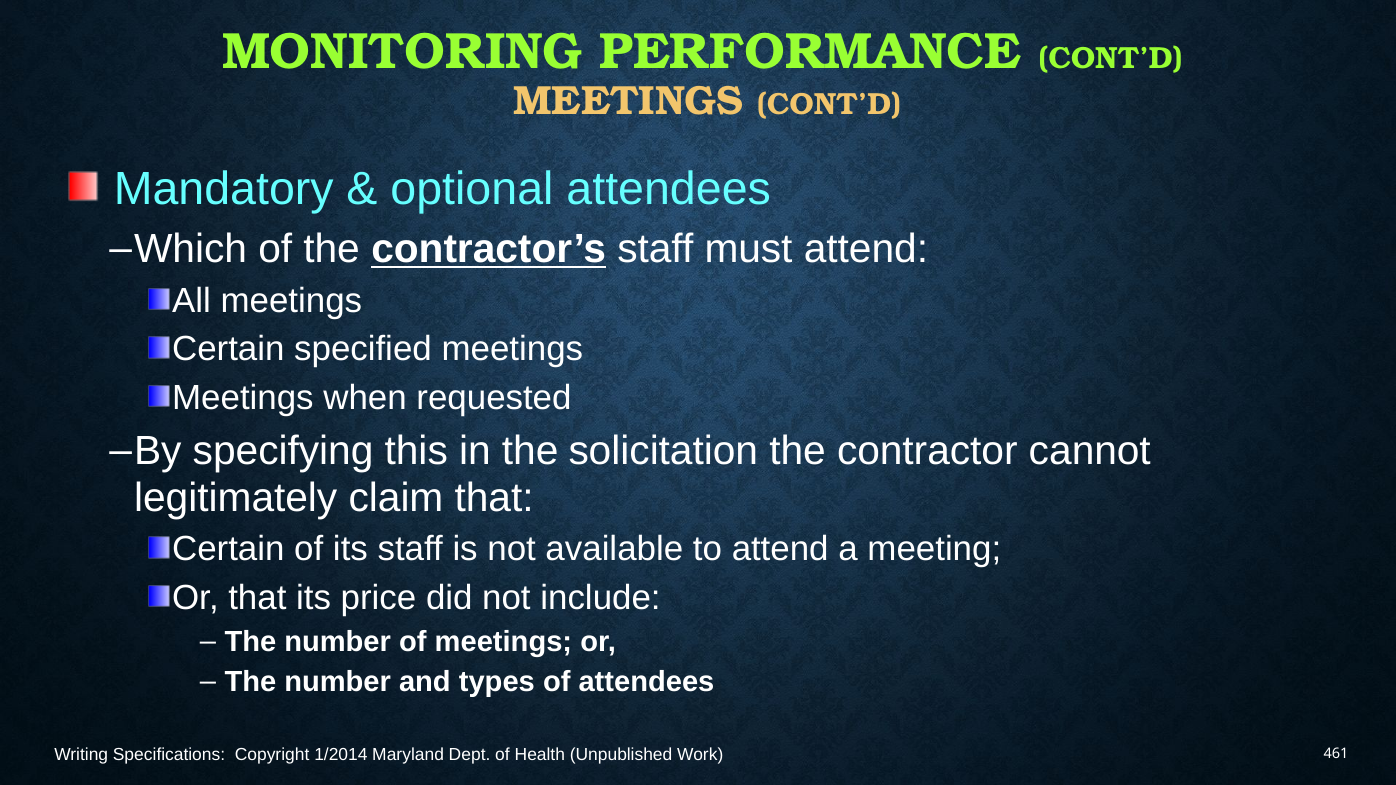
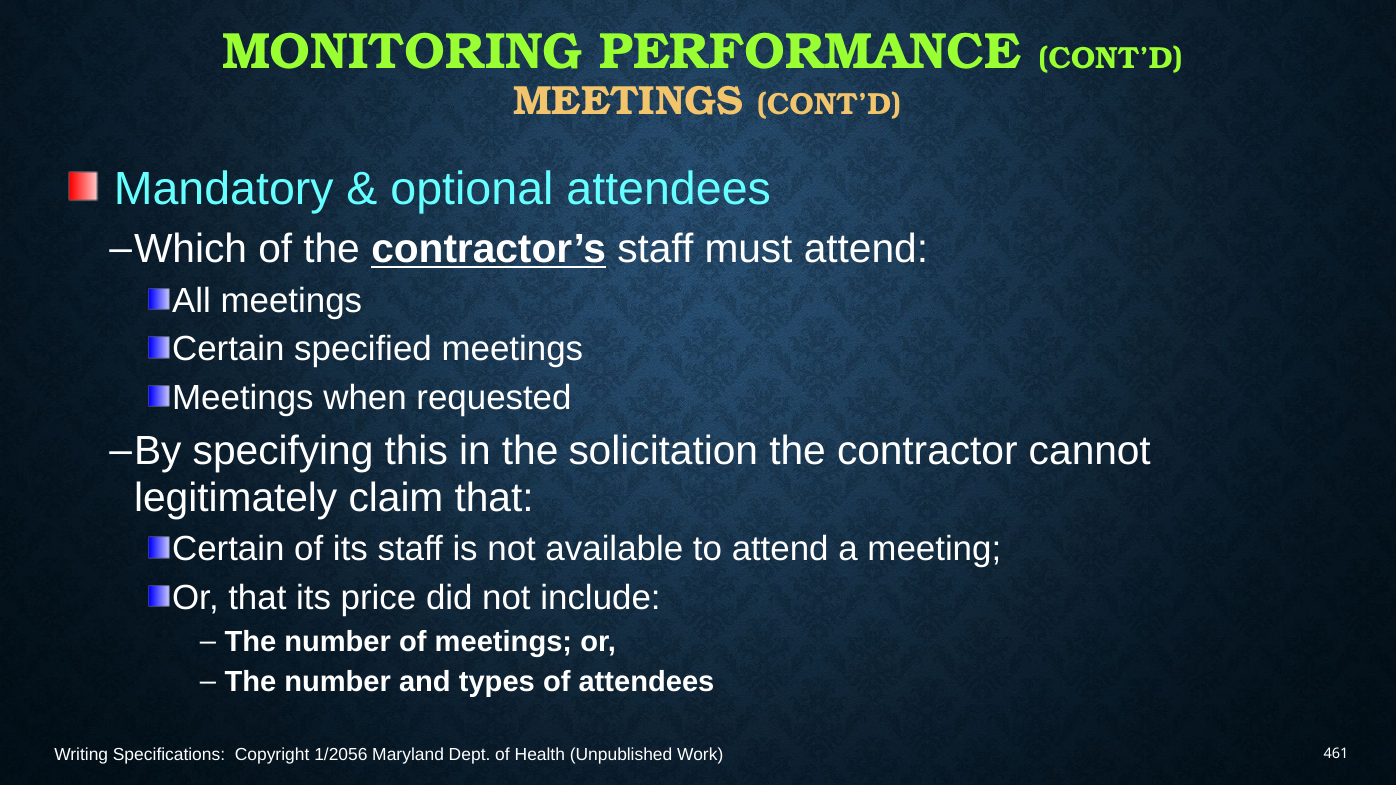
1/2014: 1/2014 -> 1/2056
